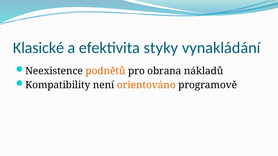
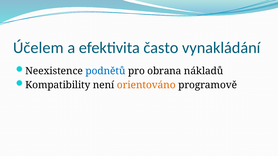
Klasické: Klasické -> Účelem
styky: styky -> často
podnětů colour: orange -> blue
